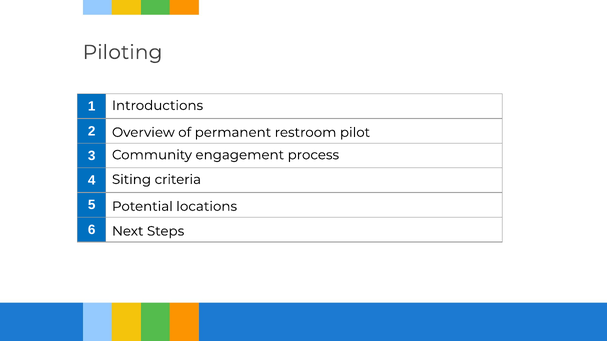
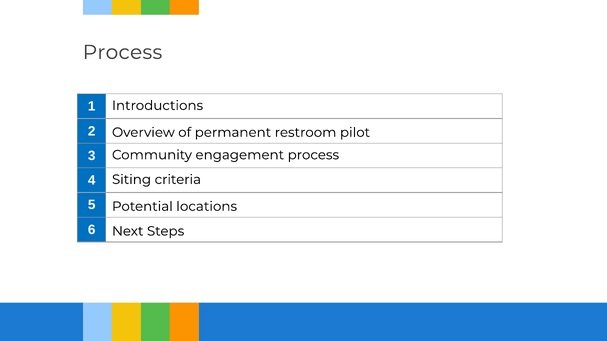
Piloting at (123, 52): Piloting -> Process
